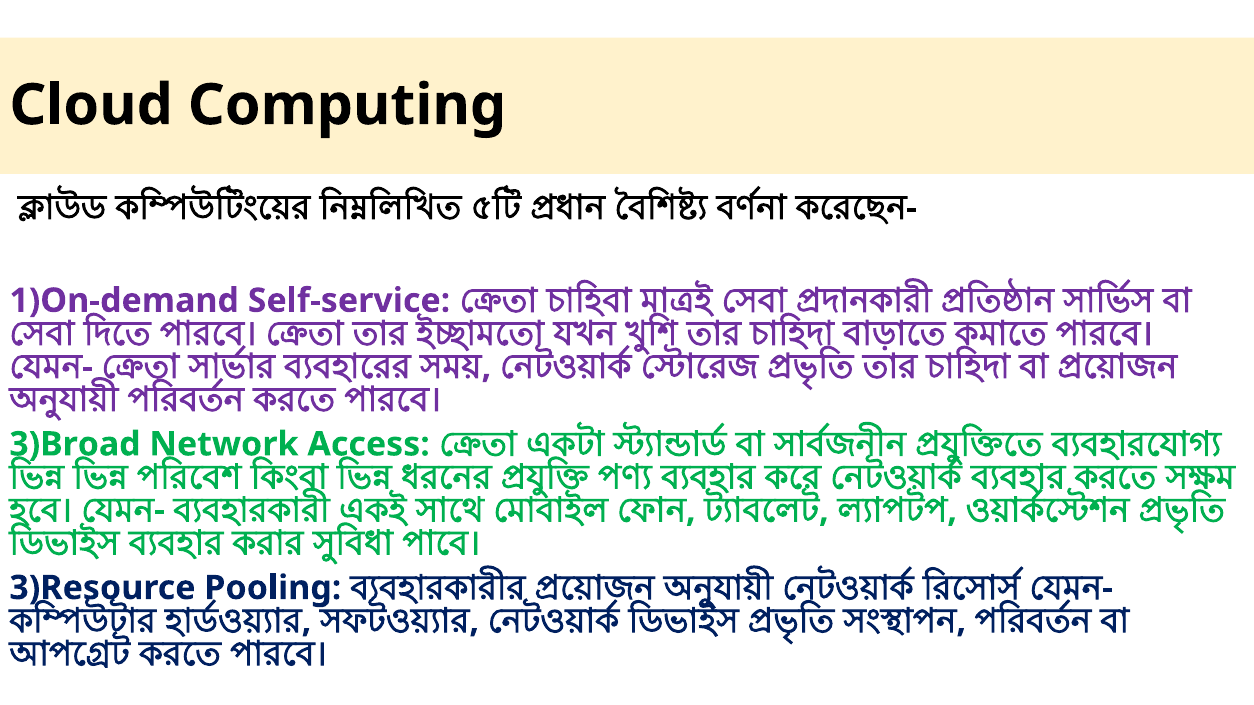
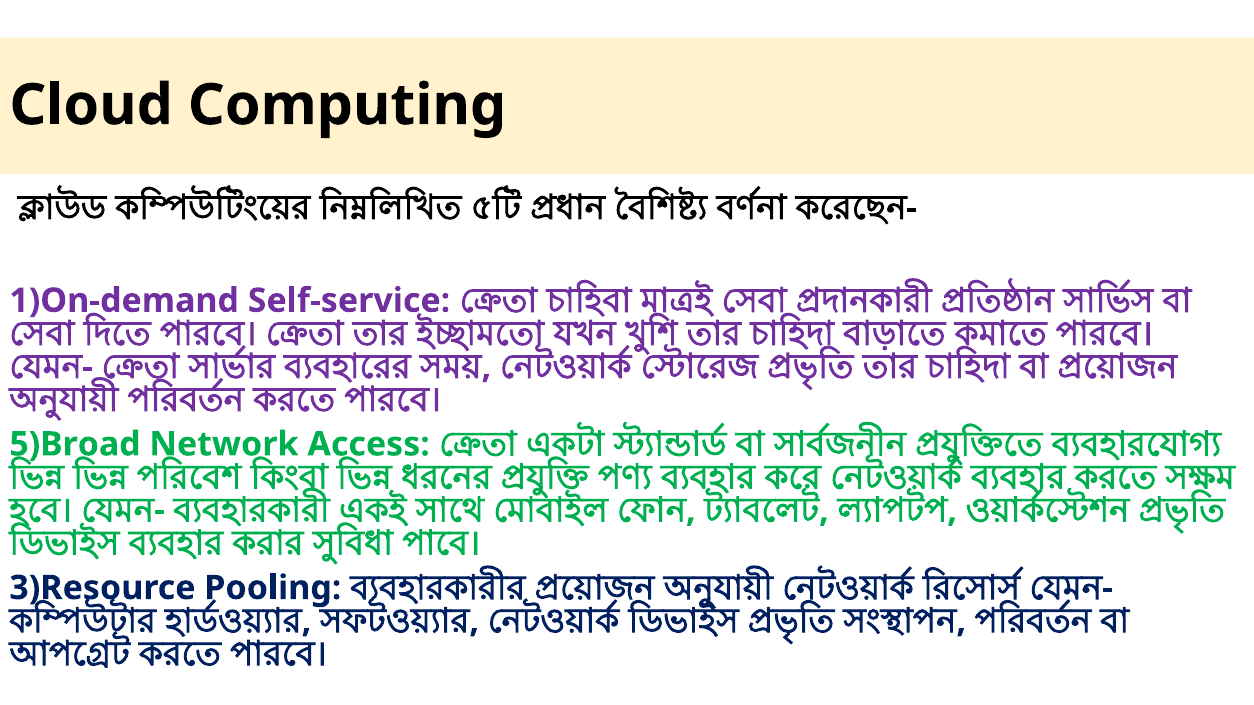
3)Broad: 3)Broad -> 5)Broad
